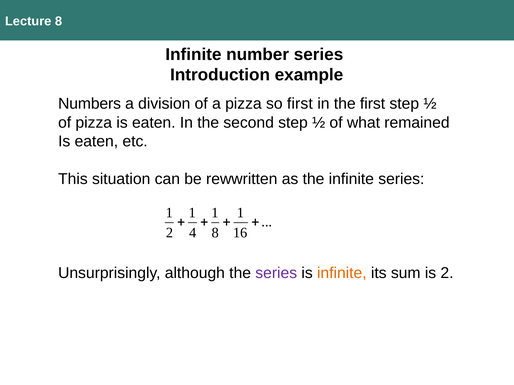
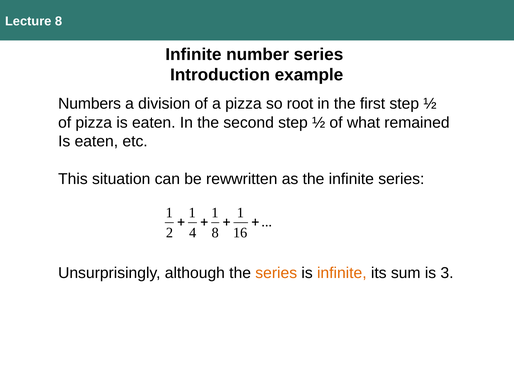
so first: first -> root
series at (276, 273) colour: purple -> orange
is 2: 2 -> 3
